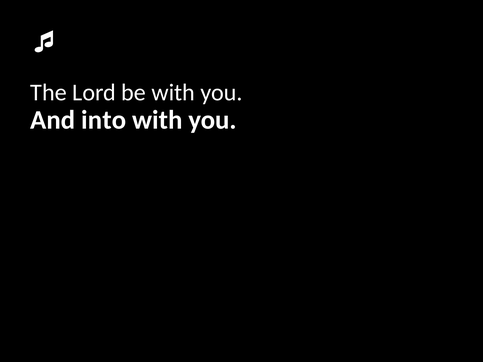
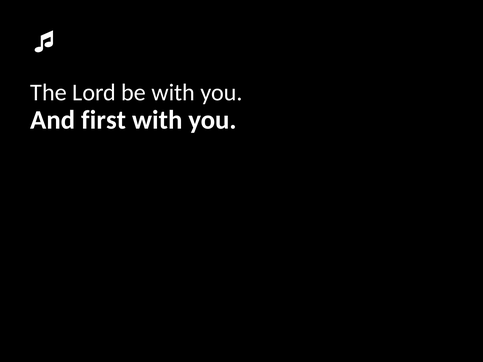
into: into -> first
